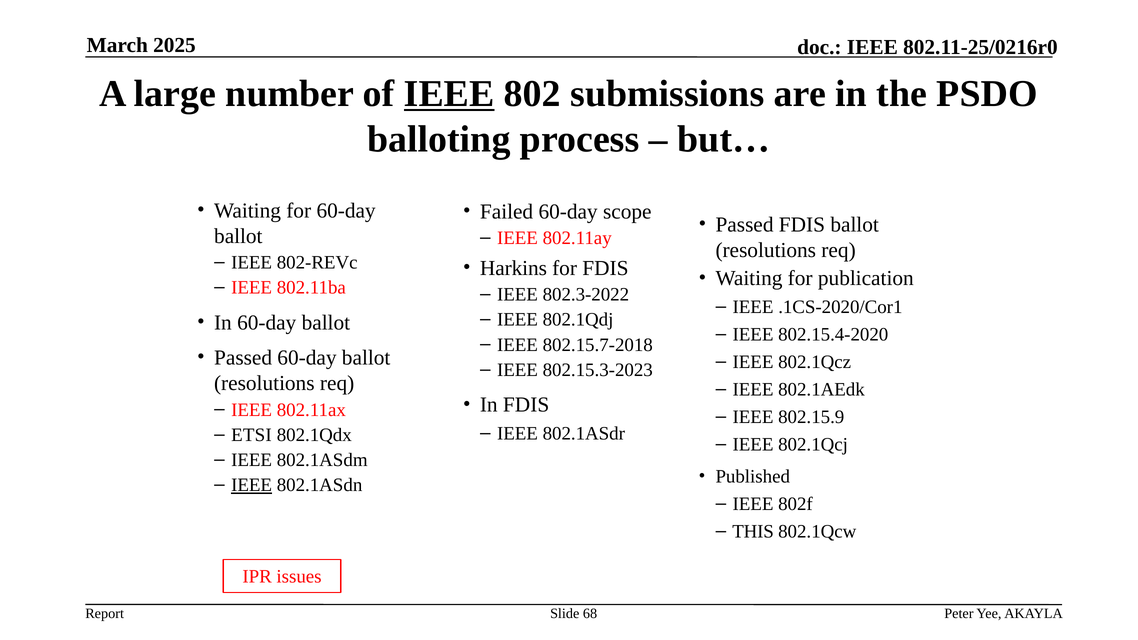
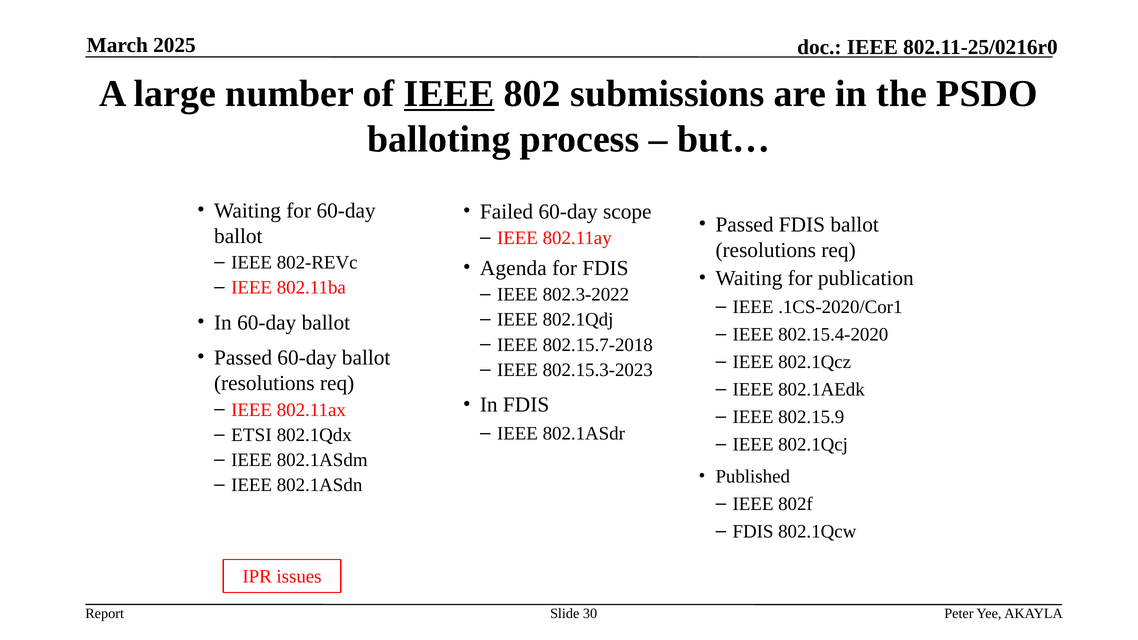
Harkins: Harkins -> Agenda
IEEE at (252, 485) underline: present -> none
THIS at (753, 532): THIS -> FDIS
68: 68 -> 30
